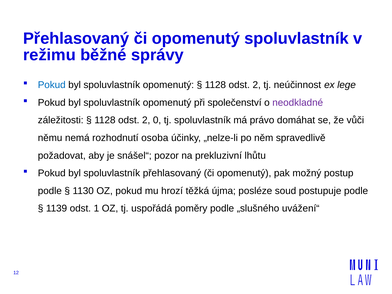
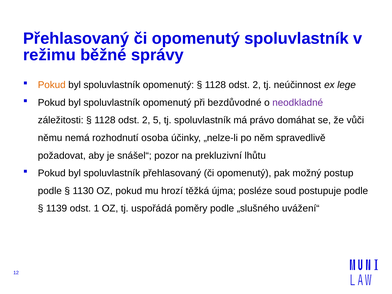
Pokud at (52, 85) colour: blue -> orange
společenství: společenství -> bezdůvodné
0: 0 -> 5
